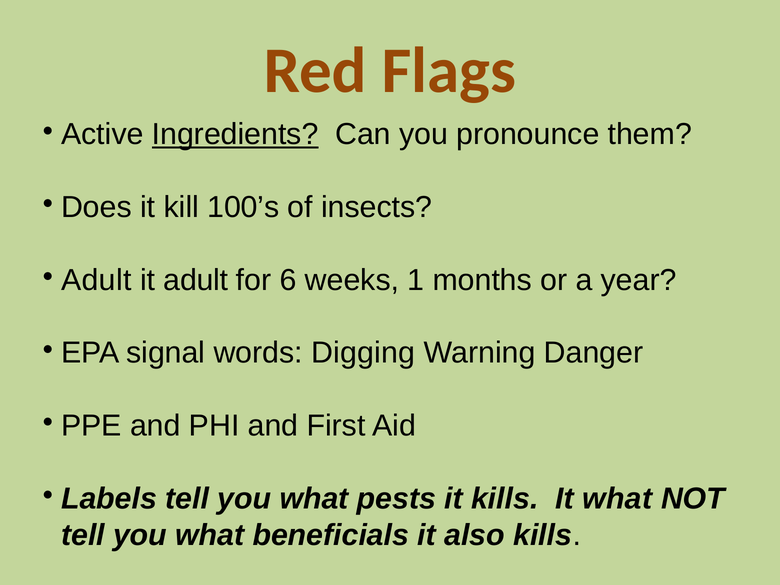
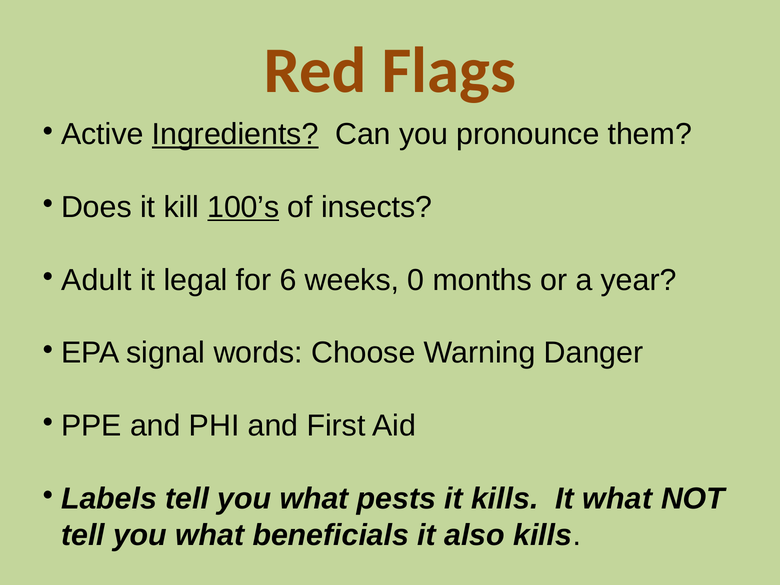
100’s underline: none -> present
it adult: adult -> legal
1: 1 -> 0
Digging: Digging -> Choose
